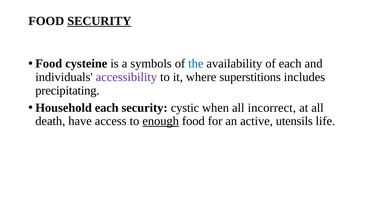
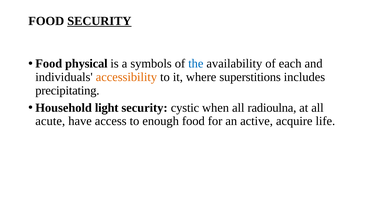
cysteine: cysteine -> physical
accessibility colour: purple -> orange
Household each: each -> light
incorrect: incorrect -> radioulna
death: death -> acute
enough underline: present -> none
utensils: utensils -> acquire
